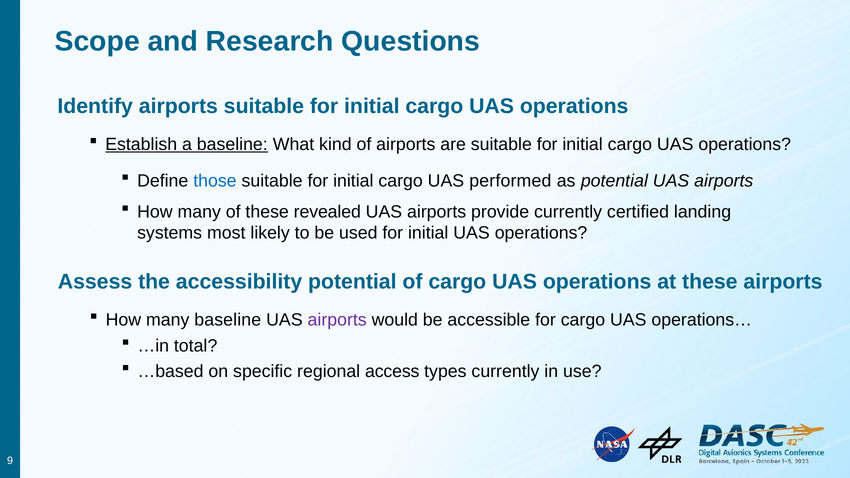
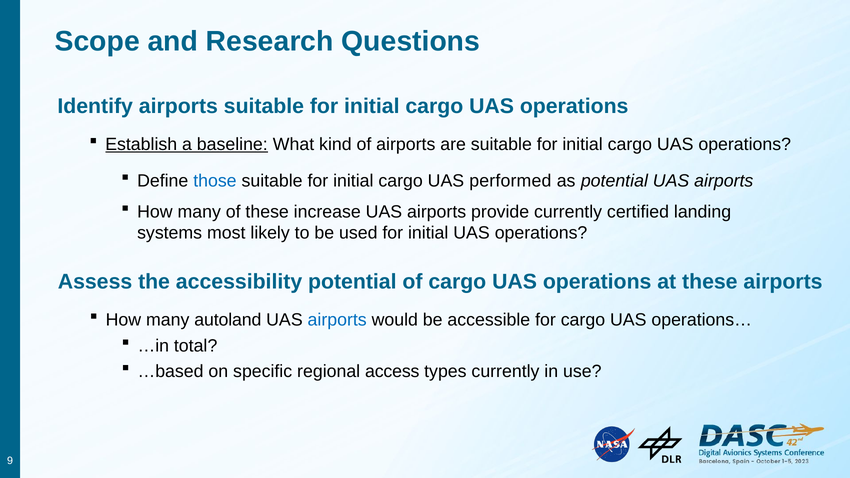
revealed: revealed -> increase
many baseline: baseline -> autoland
airports at (337, 320) colour: purple -> blue
